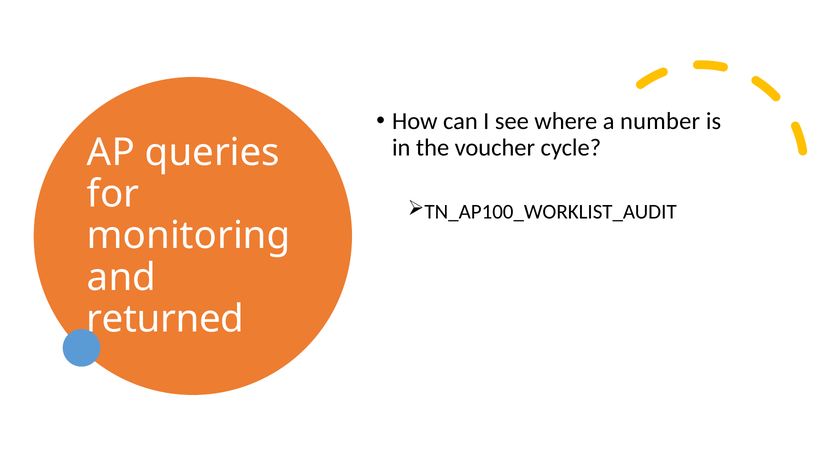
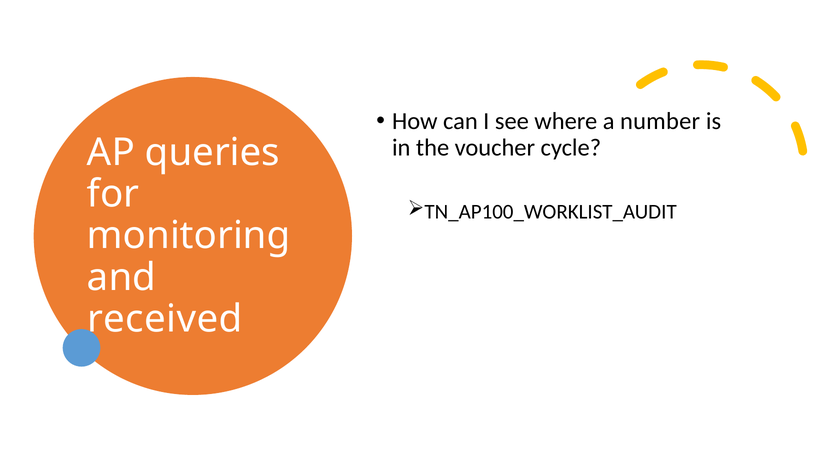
returned: returned -> received
